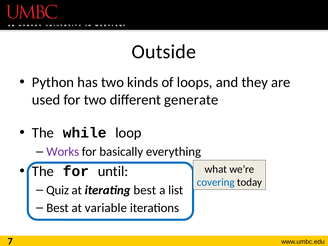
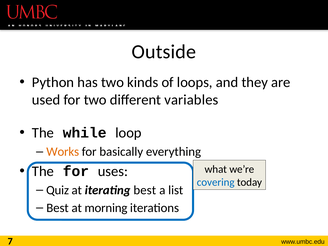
generate: generate -> variables
Works colour: purple -> orange
until: until -> uses
variable: variable -> morning
